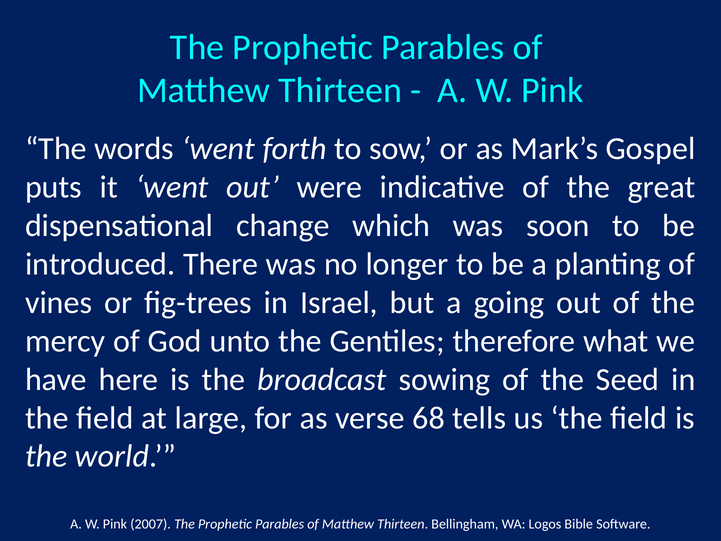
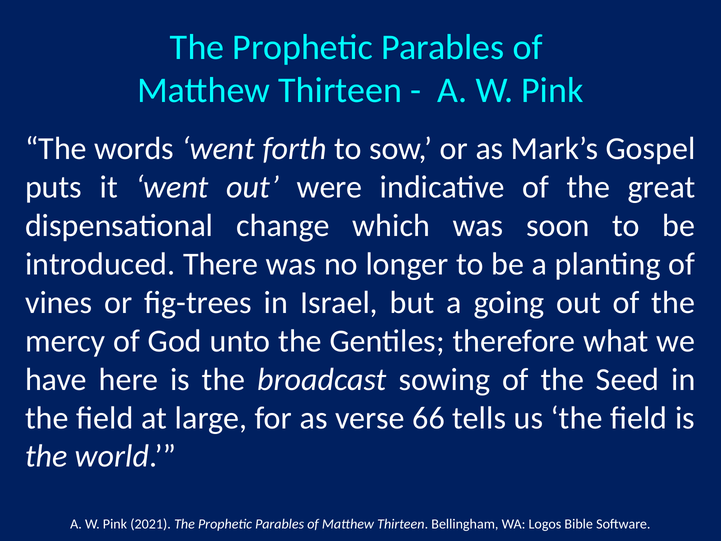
68: 68 -> 66
2007: 2007 -> 2021
